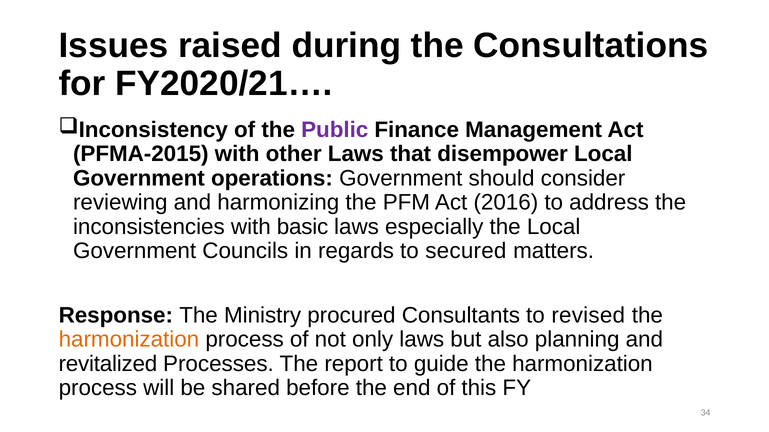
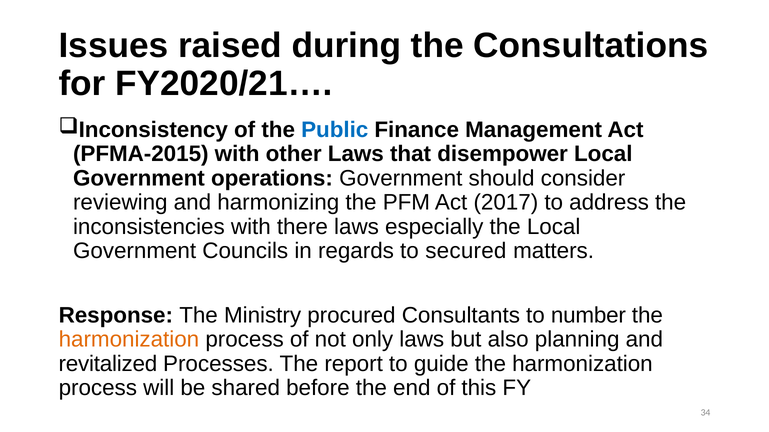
Public colour: purple -> blue
2016: 2016 -> 2017
basic: basic -> there
revised: revised -> number
